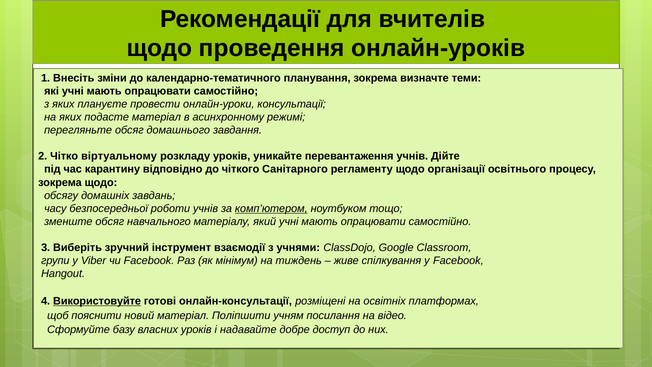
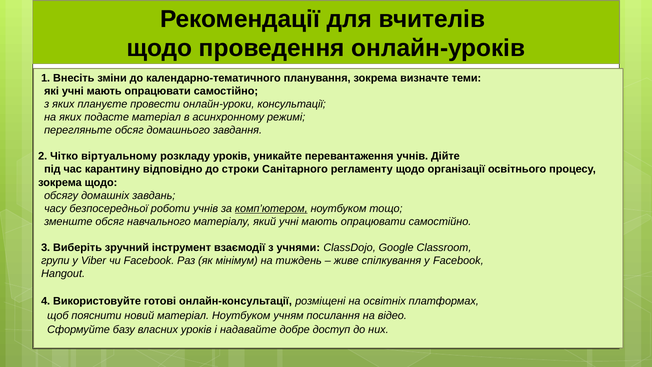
чіткого: чіткого -> строки
Використовуйте underline: present -> none
матеріал Поліпшити: Поліпшити -> Ноутбуком
